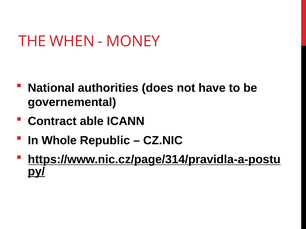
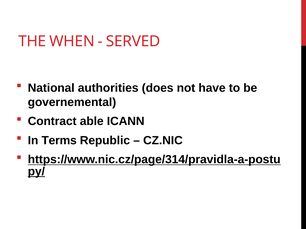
MONEY: MONEY -> SERVED
Whole: Whole -> Terms
